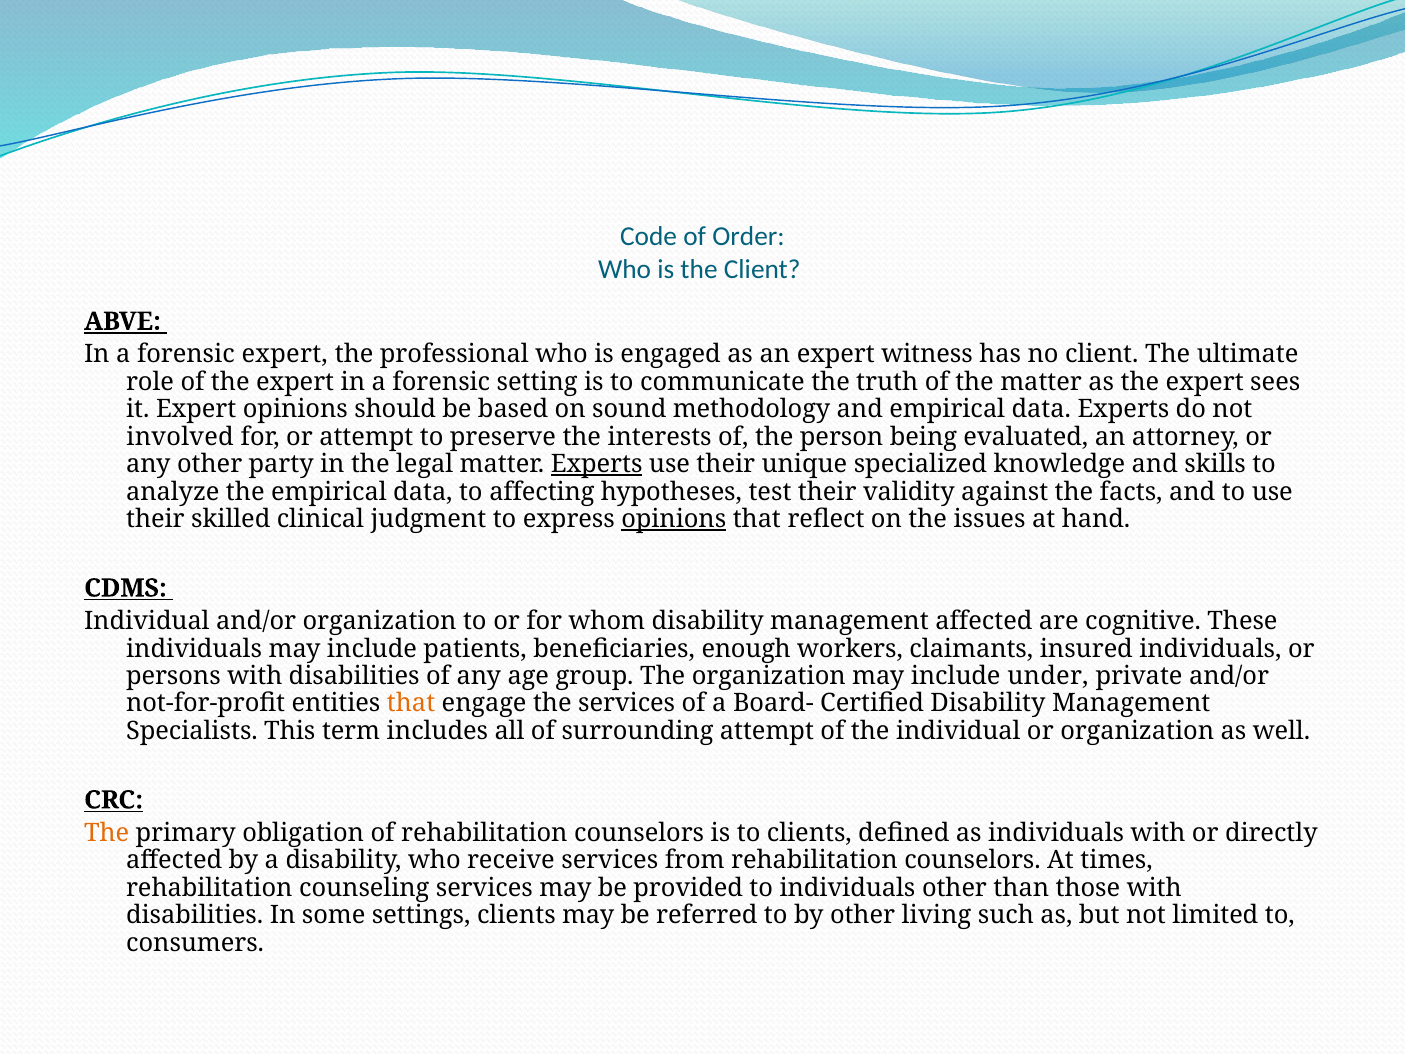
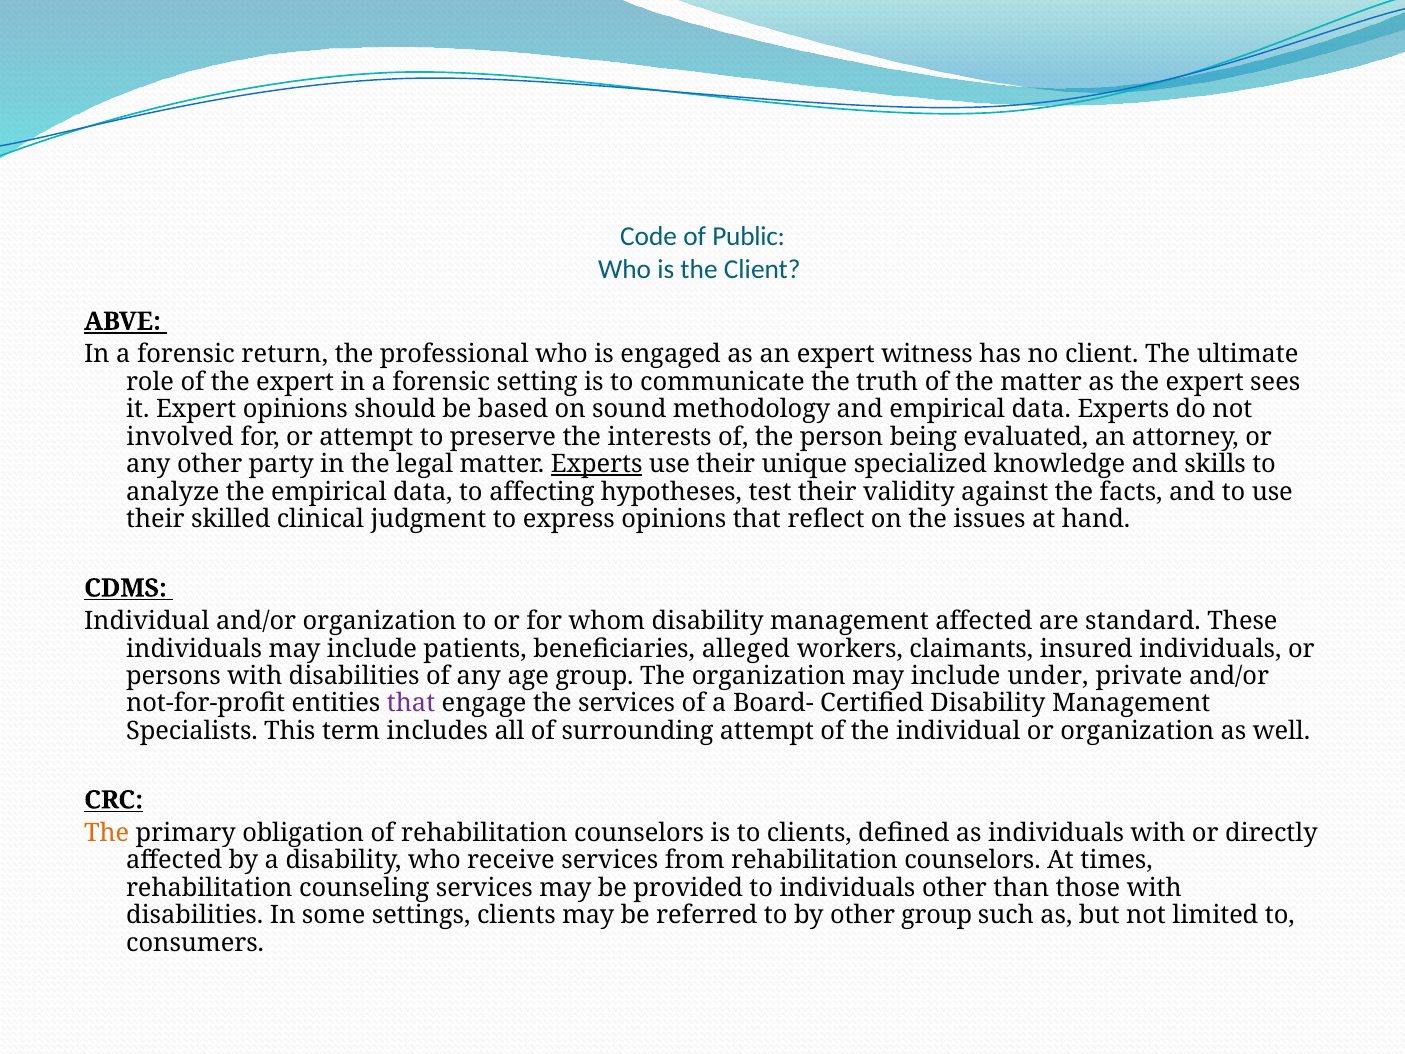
Order: Order -> Public
forensic expert: expert -> return
opinions at (674, 519) underline: present -> none
cognitive: cognitive -> standard
enough: enough -> alleged
that at (411, 703) colour: orange -> purple
other living: living -> group
